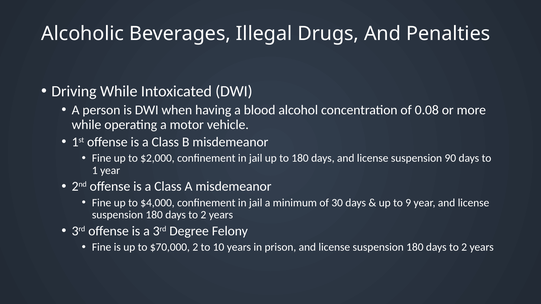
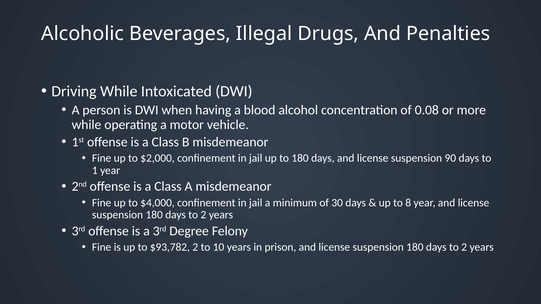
9: 9 -> 8
$70,000: $70,000 -> $93,782
